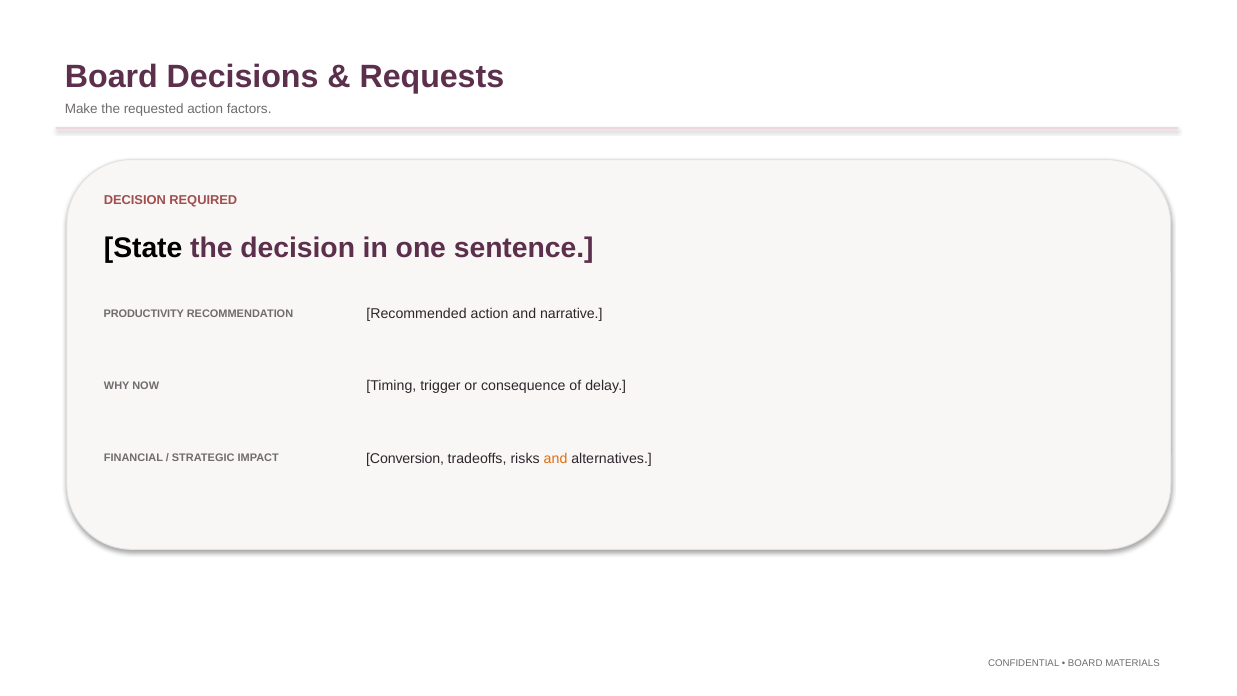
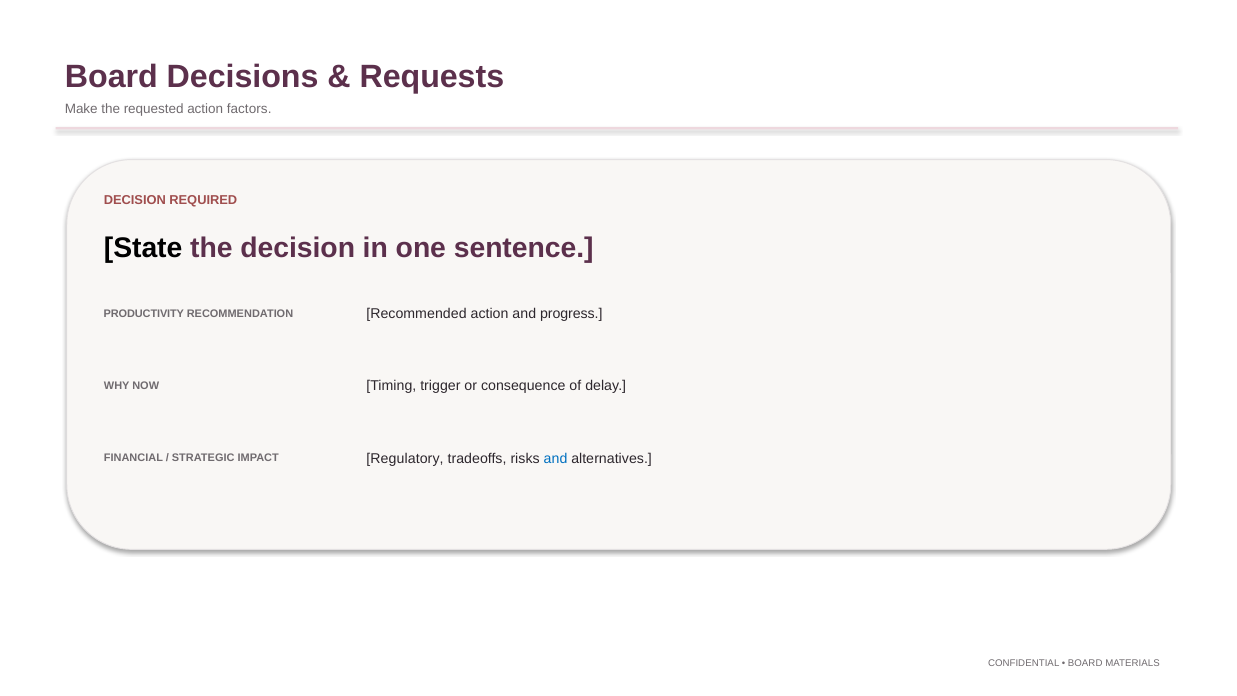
narrative: narrative -> progress
Conversion: Conversion -> Regulatory
and at (556, 458) colour: orange -> blue
